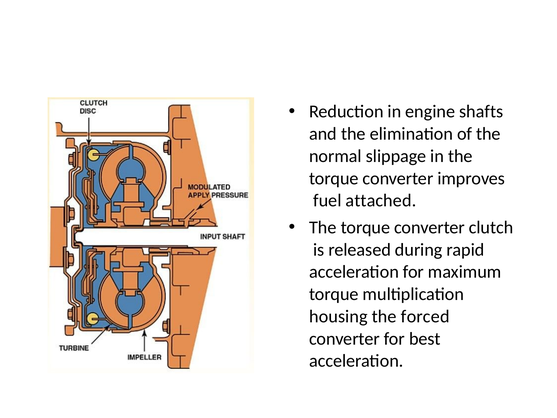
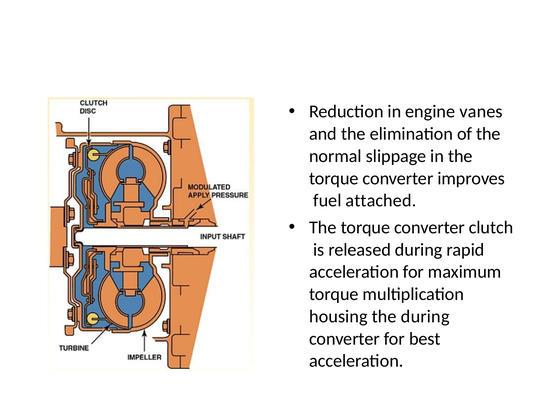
shafts: shafts -> vanes
the forced: forced -> during
